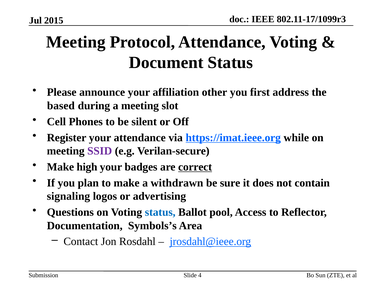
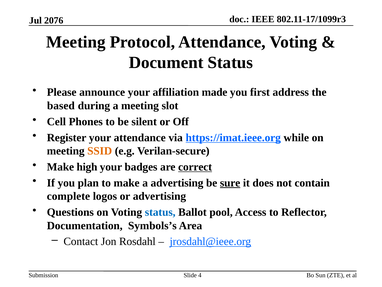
2015: 2015 -> 2076
other: other -> made
SSID colour: purple -> orange
a withdrawn: withdrawn -> advertising
sure underline: none -> present
signaling: signaling -> complete
